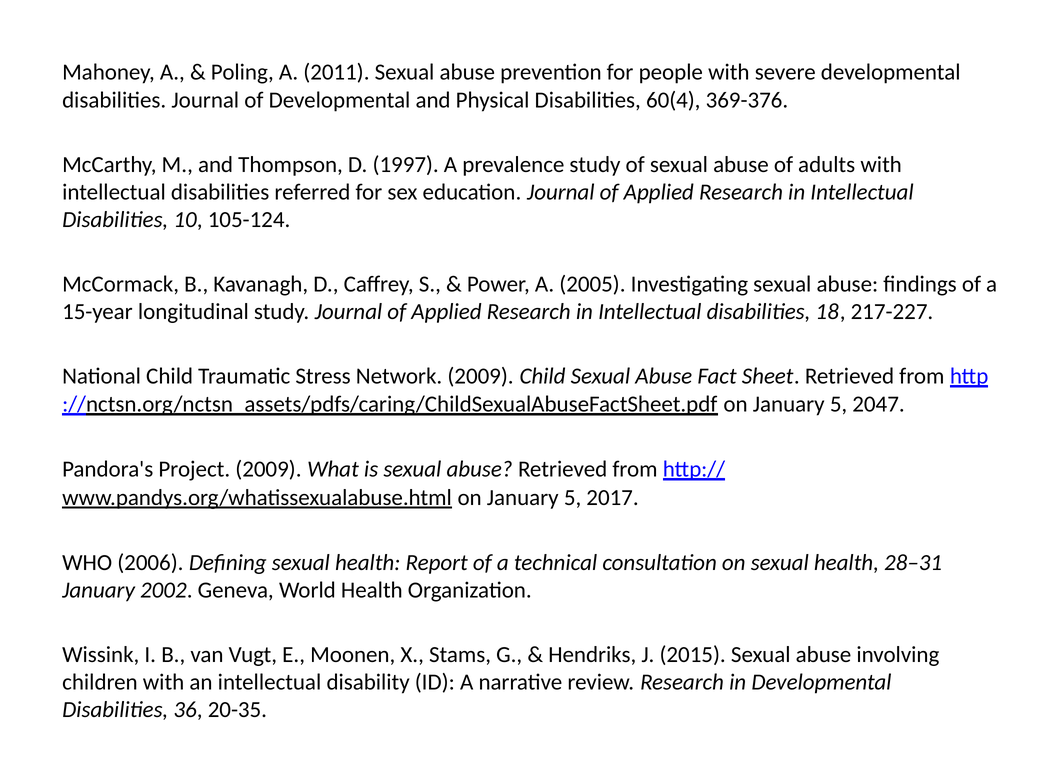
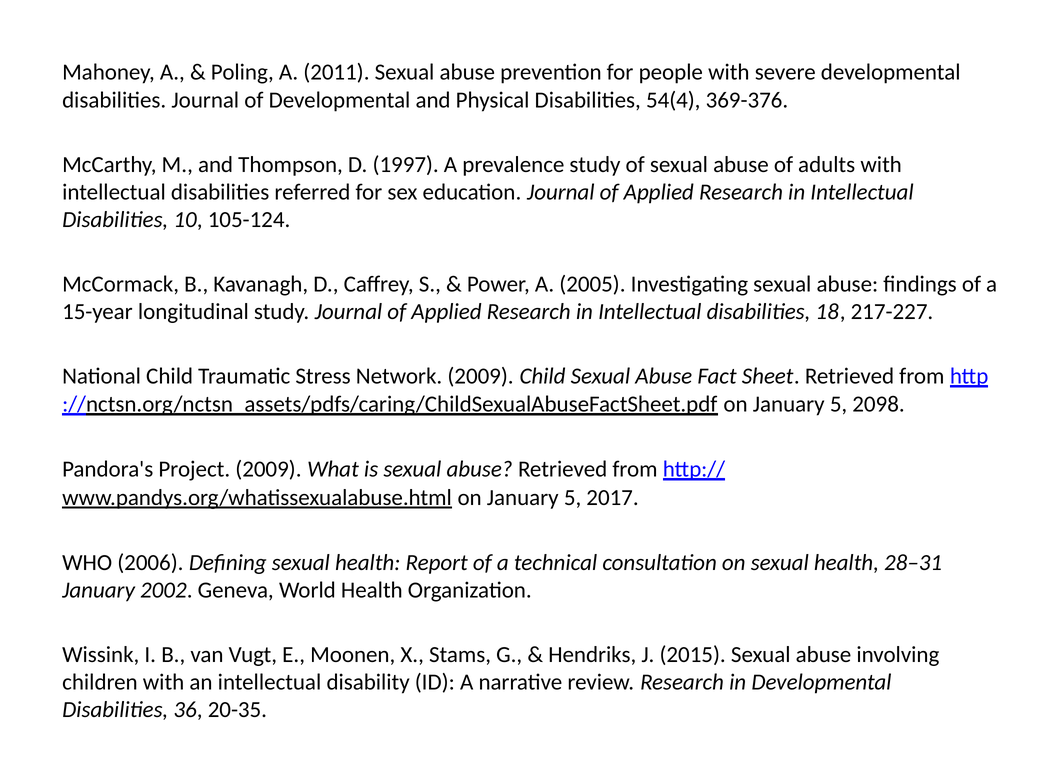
60(4: 60(4 -> 54(4
2047: 2047 -> 2098
